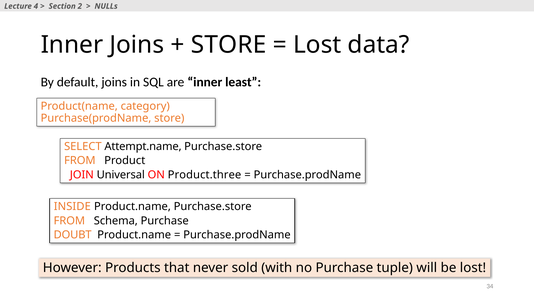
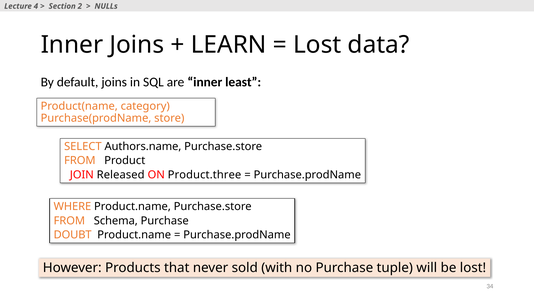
STORE at (229, 45): STORE -> LEARN
Attempt.name: Attempt.name -> Authors.name
Universal: Universal -> Released
INSIDE: INSIDE -> WHERE
